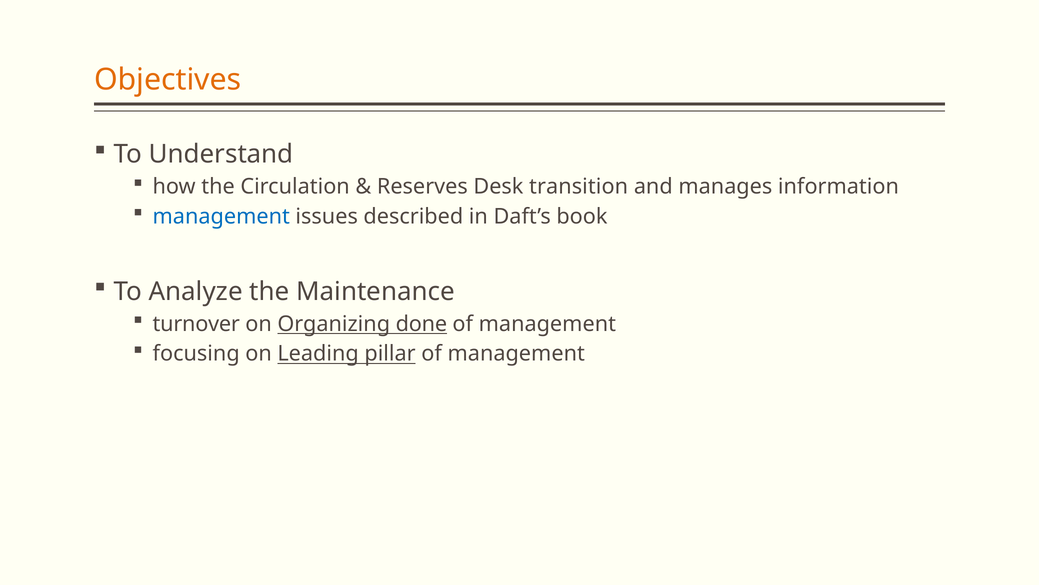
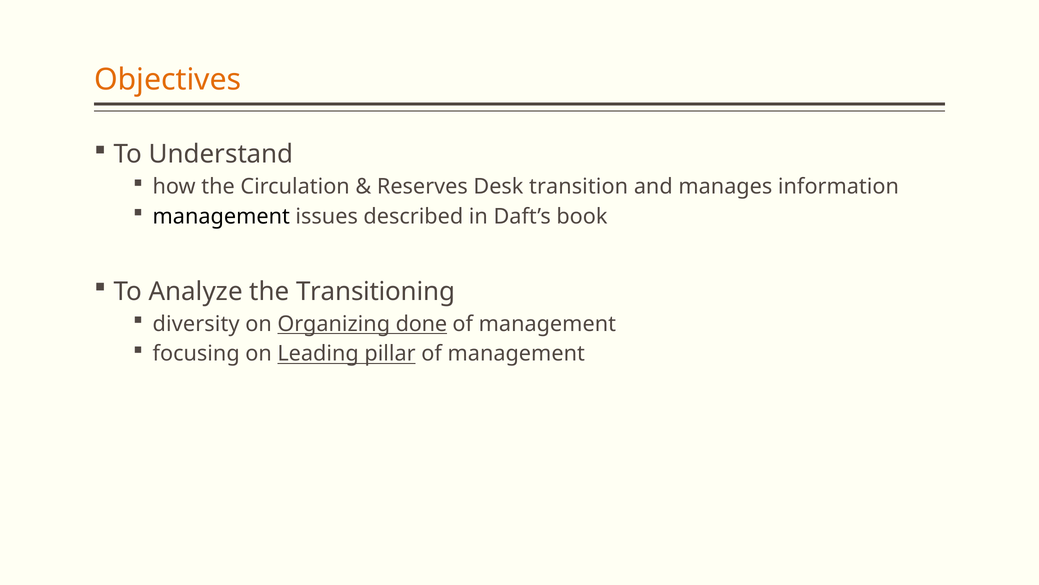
management at (221, 216) colour: blue -> black
Maintenance: Maintenance -> Transitioning
turnover: turnover -> diversity
